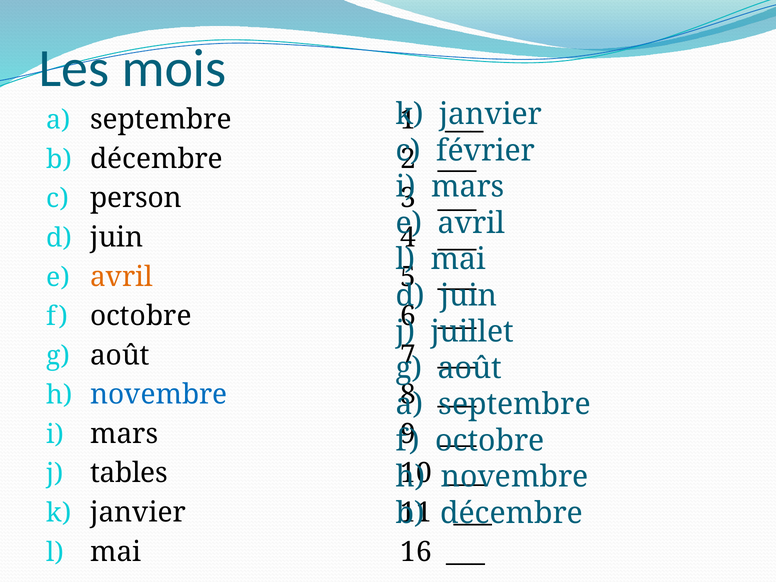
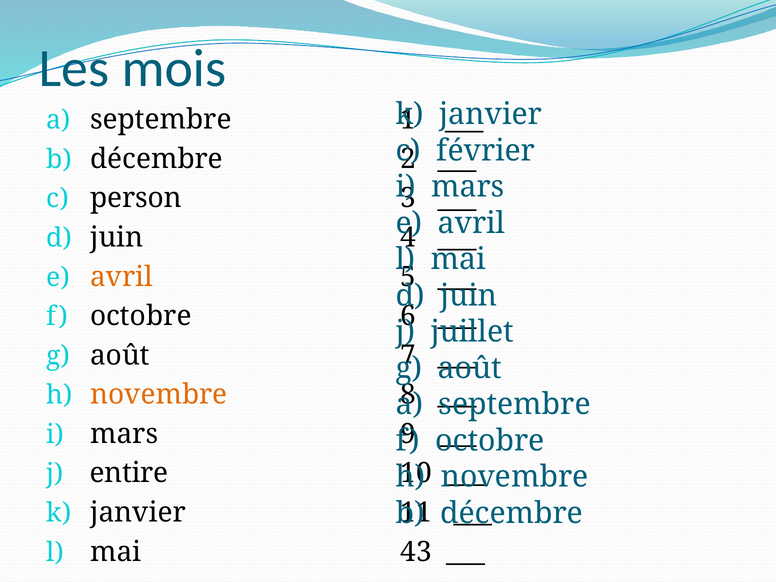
novembre at (159, 395) colour: blue -> orange
tables: tables -> entire
16: 16 -> 43
